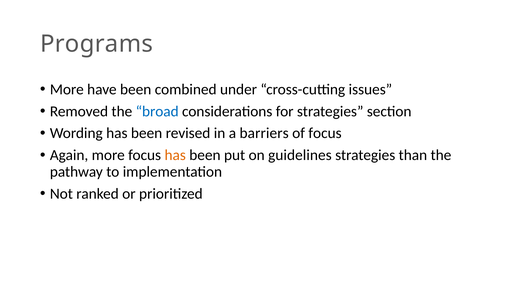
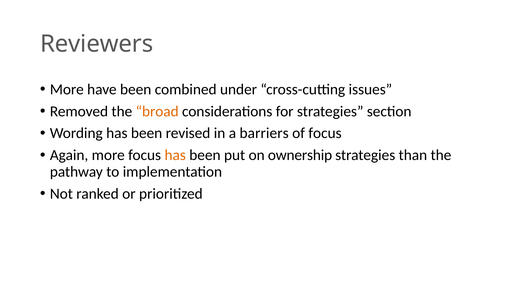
Programs: Programs -> Reviewers
broad colour: blue -> orange
guidelines: guidelines -> ownership
